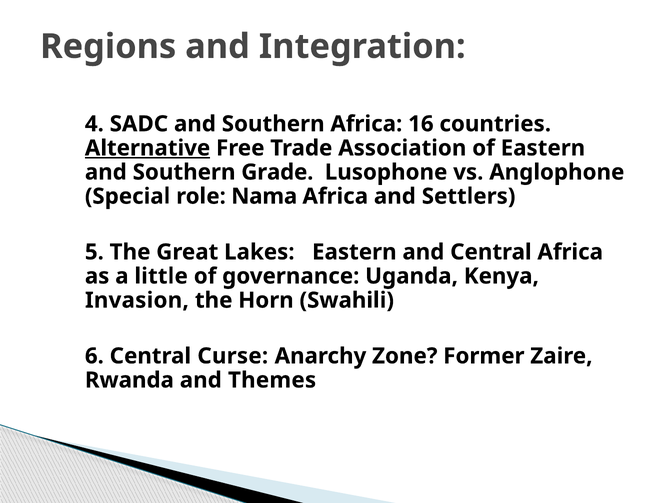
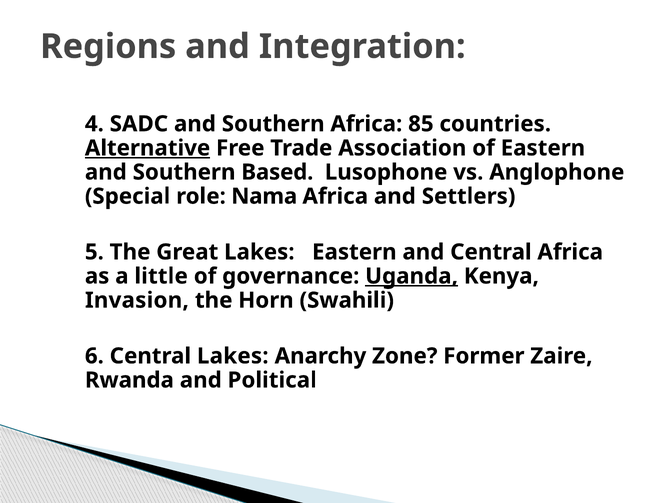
16: 16 -> 85
Grade: Grade -> Based
Uganda underline: none -> present
Central Curse: Curse -> Lakes
Themes: Themes -> Political
